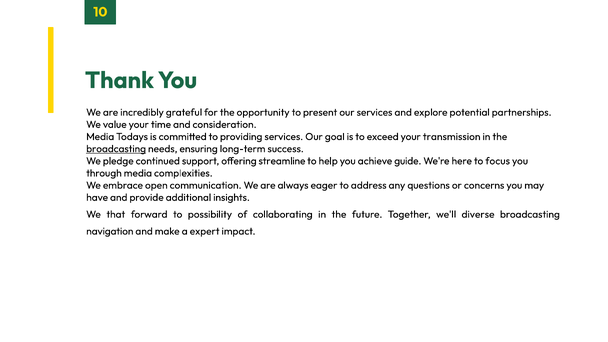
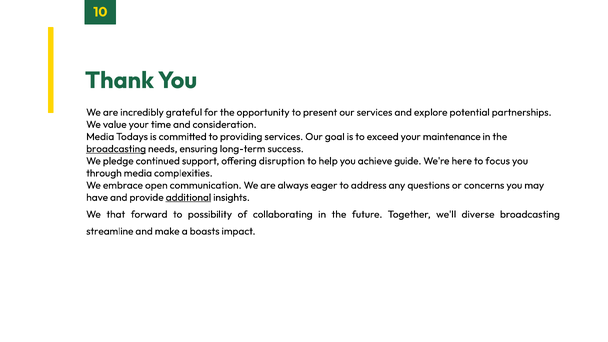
transmission: transmission -> maintenance
streamline: streamline -> disruption
additional underline: none -> present
navigation: navigation -> streamline
expert: expert -> boasts
